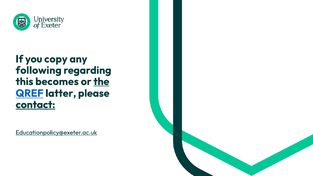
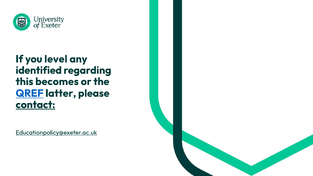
copy: copy -> level
following: following -> identified
the underline: present -> none
